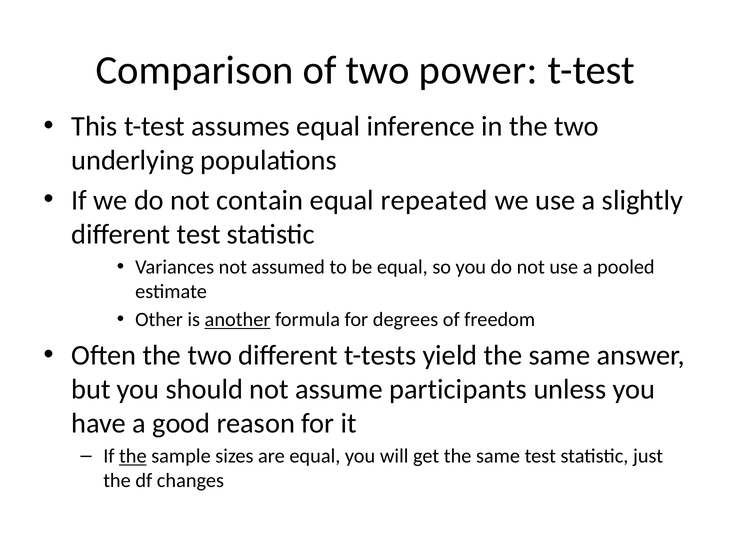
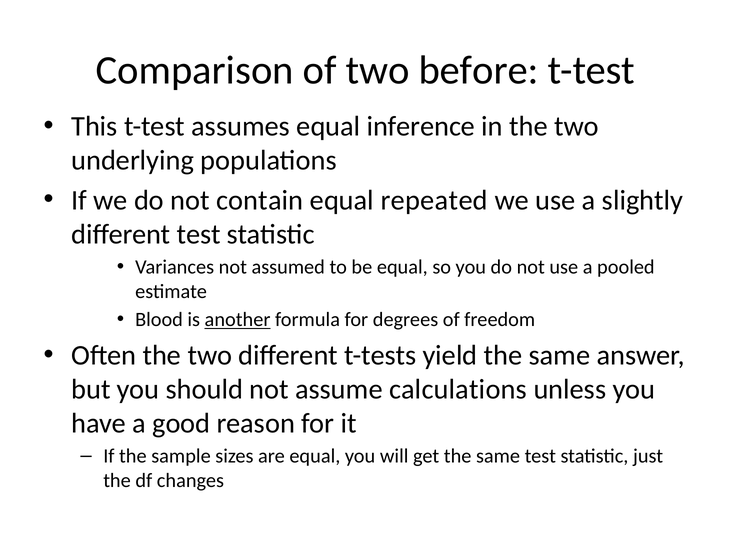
power: power -> before
Other: Other -> Blood
participants: participants -> calculations
the at (133, 456) underline: present -> none
